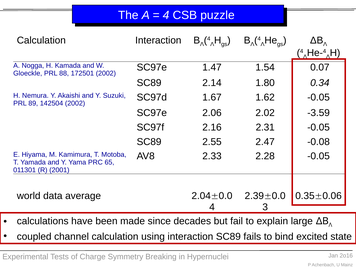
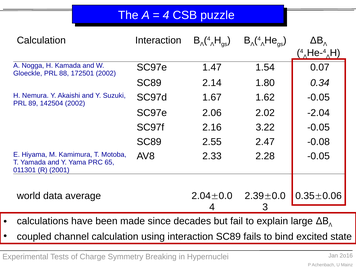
-3.59: -3.59 -> -2.04
2.31: 2.31 -> 3.22
